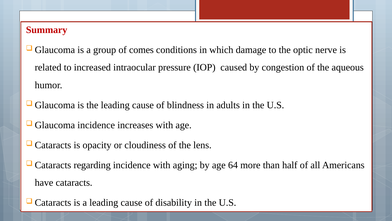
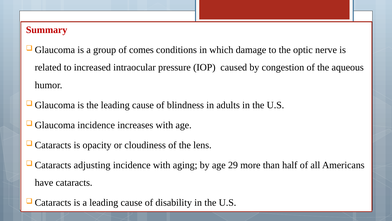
regarding: regarding -> adjusting
64: 64 -> 29
